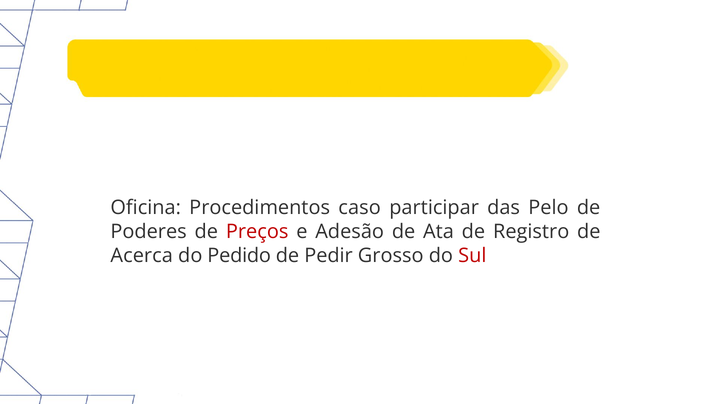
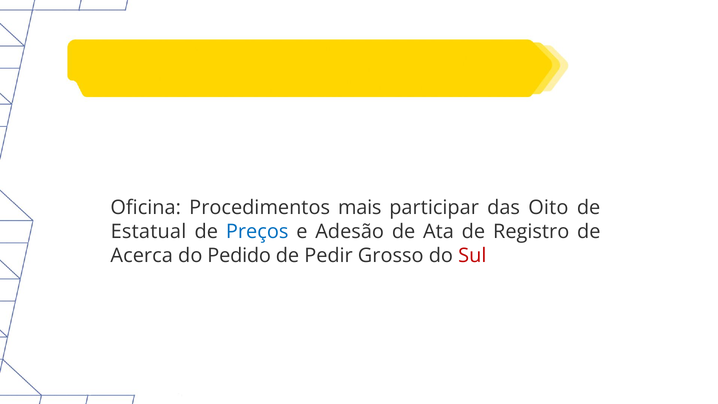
caso: caso -> mais
Pelo: Pelo -> Oito
Poderes: Poderes -> Estatual
Preços colour: red -> blue
